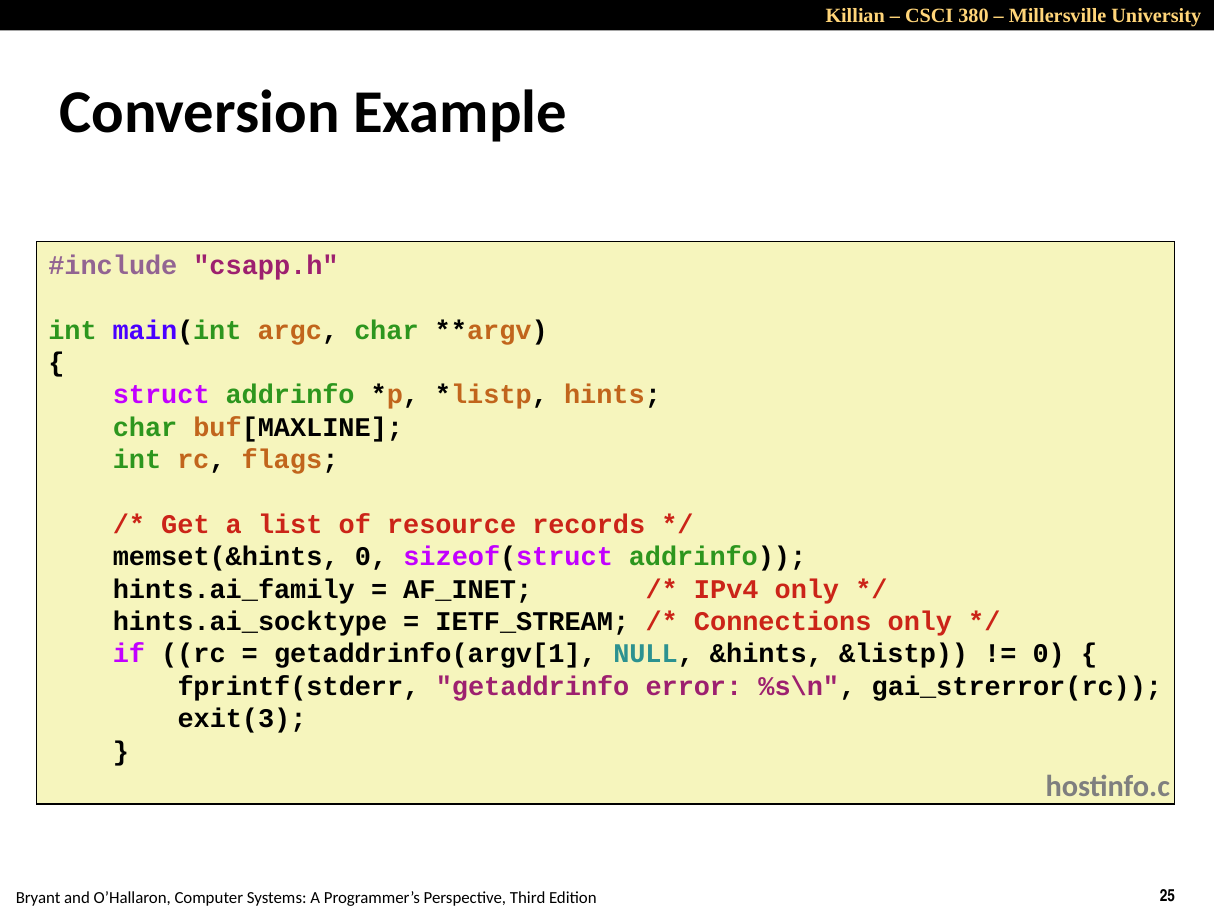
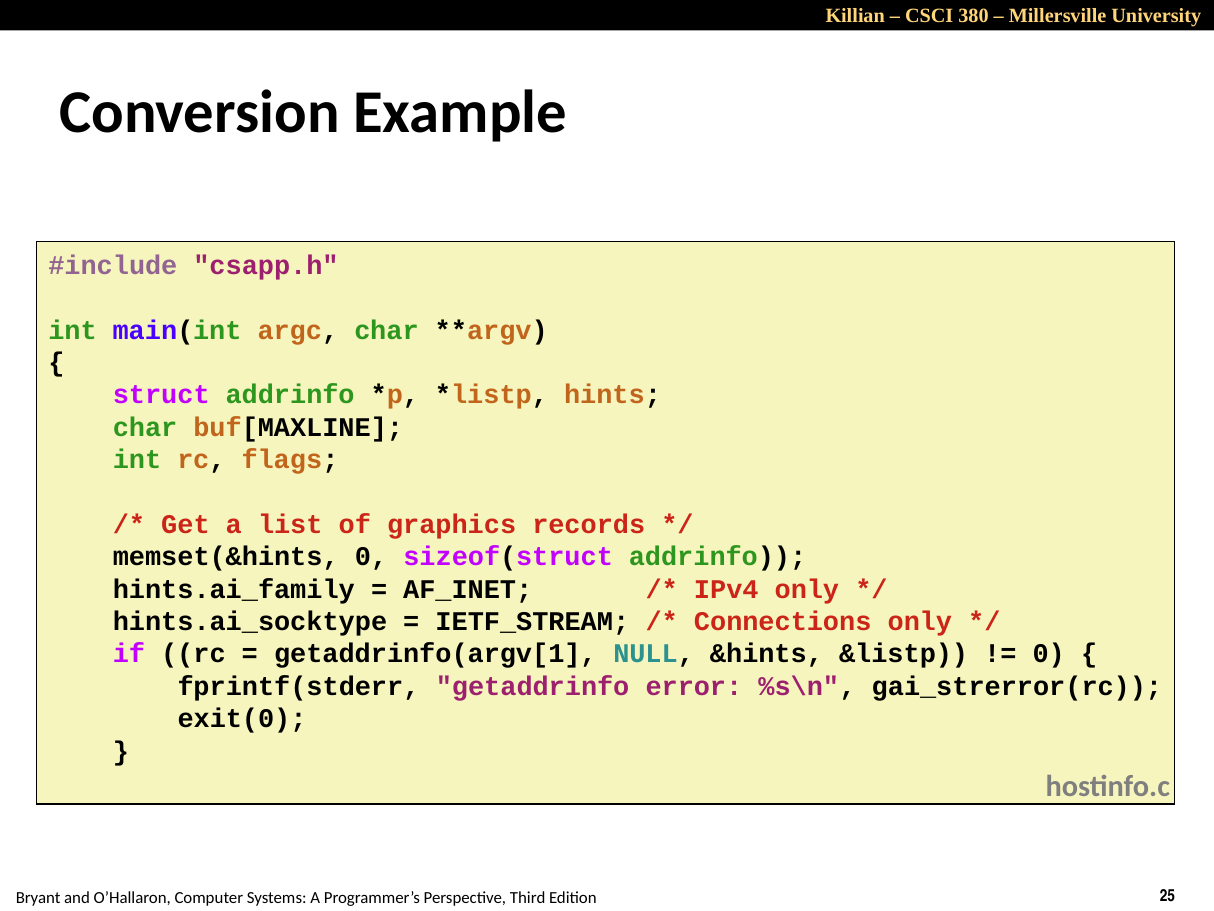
resource: resource -> graphics
exit(3: exit(3 -> exit(0
